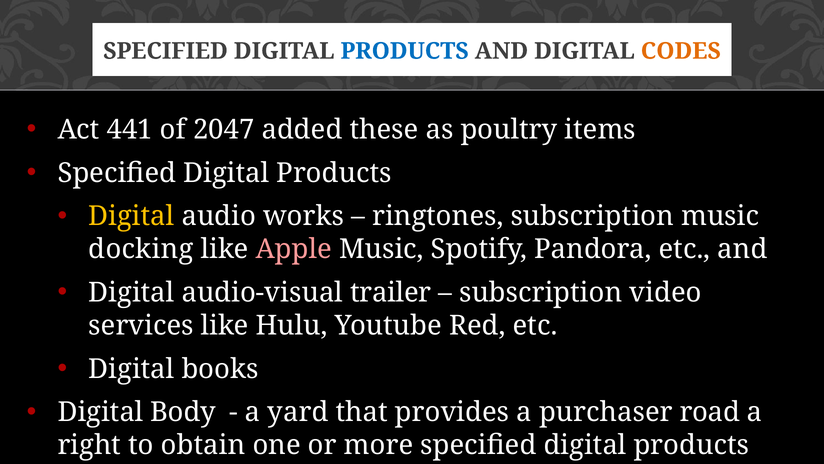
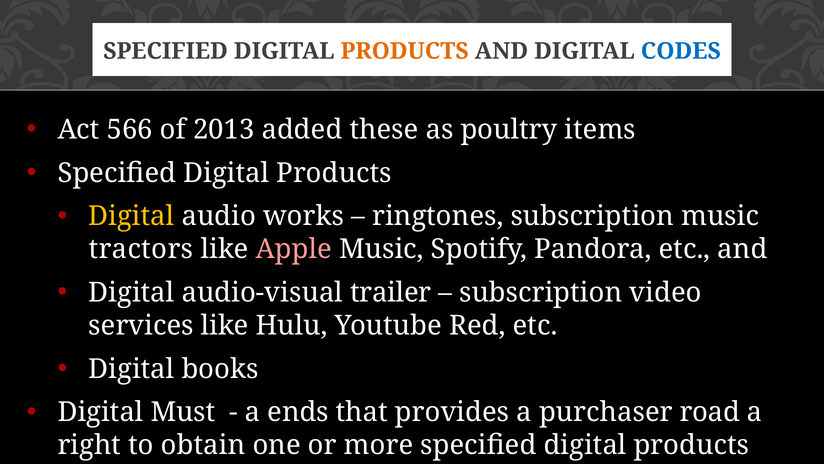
PRODUCTS at (405, 51) colour: blue -> orange
CODES colour: orange -> blue
441: 441 -> 566
2047: 2047 -> 2013
docking: docking -> tractors
Body: Body -> Must
yard: yard -> ends
